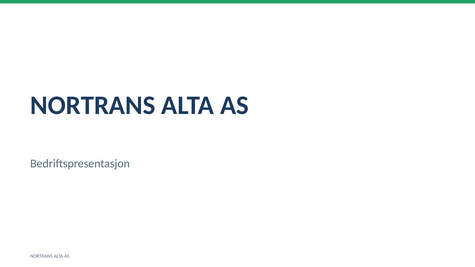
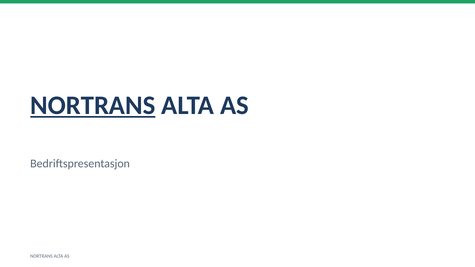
NORTRANS at (93, 105) underline: none -> present
